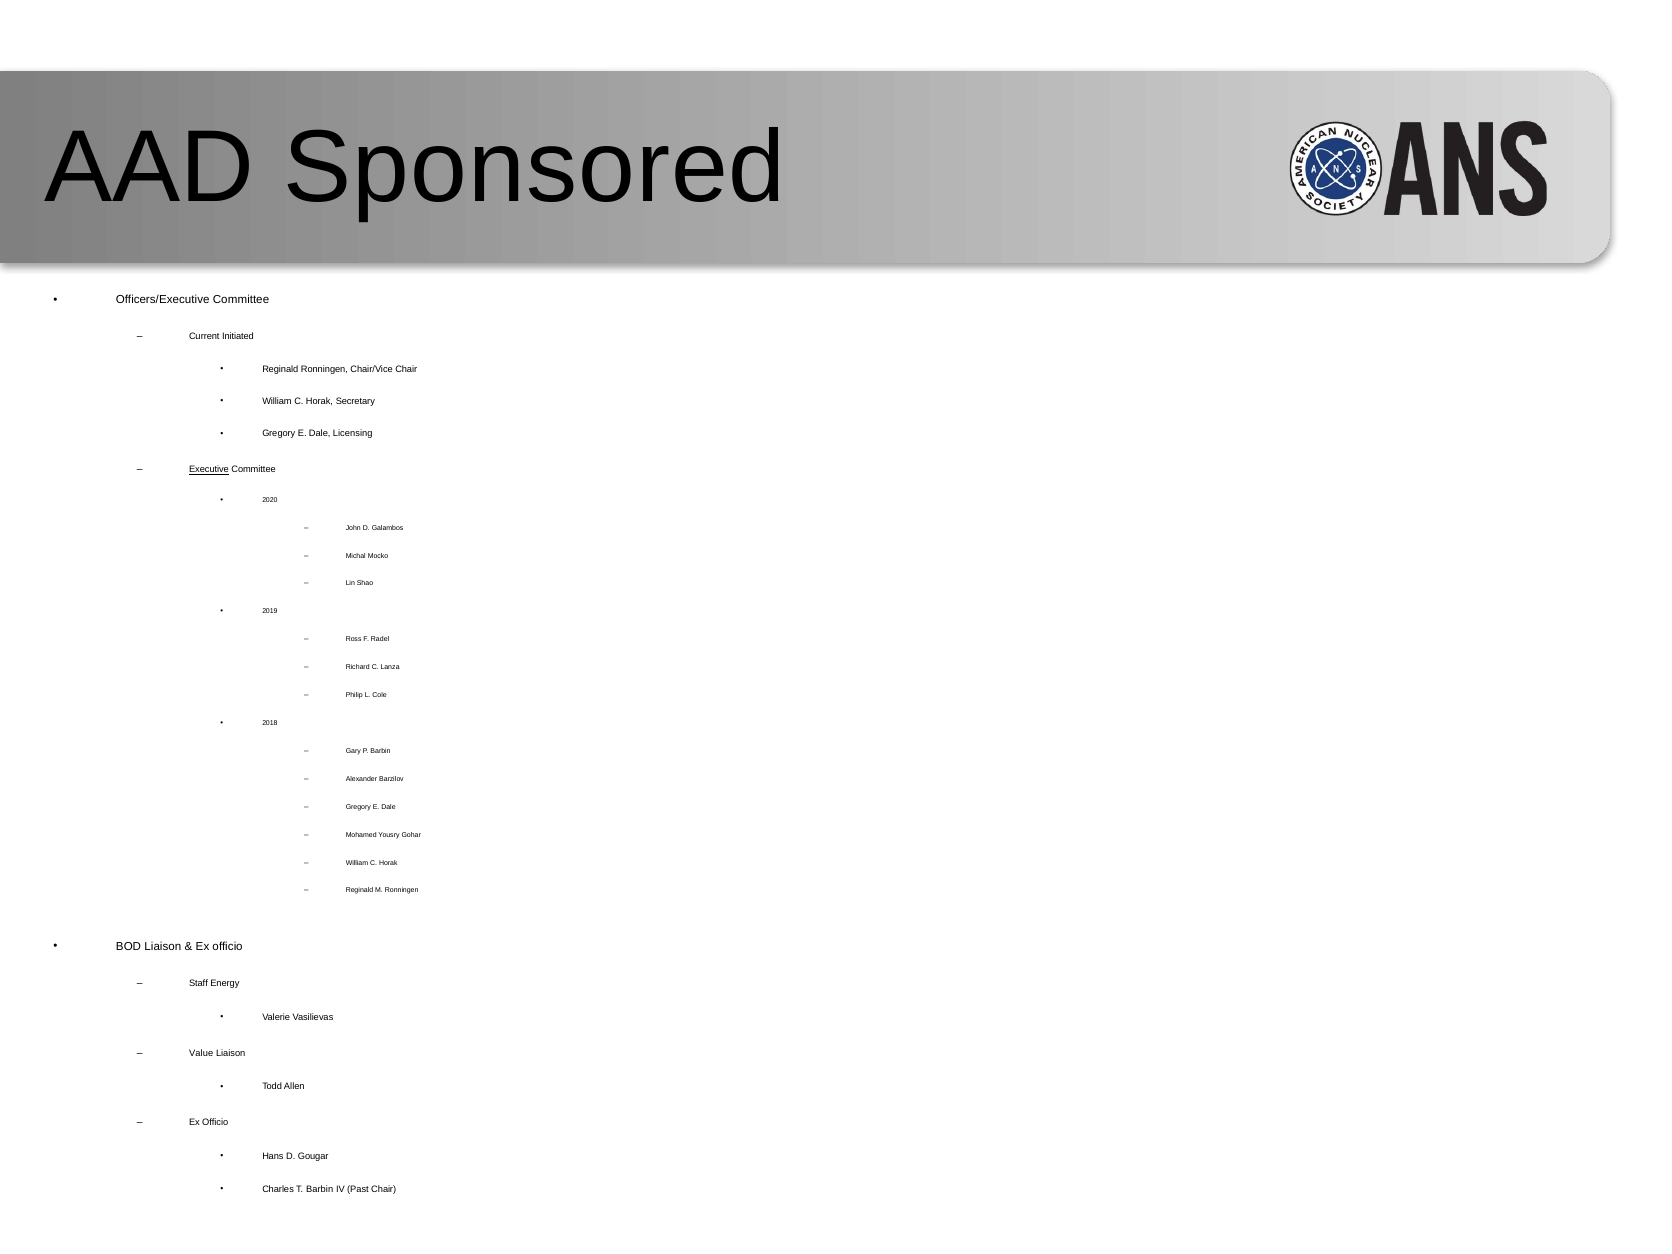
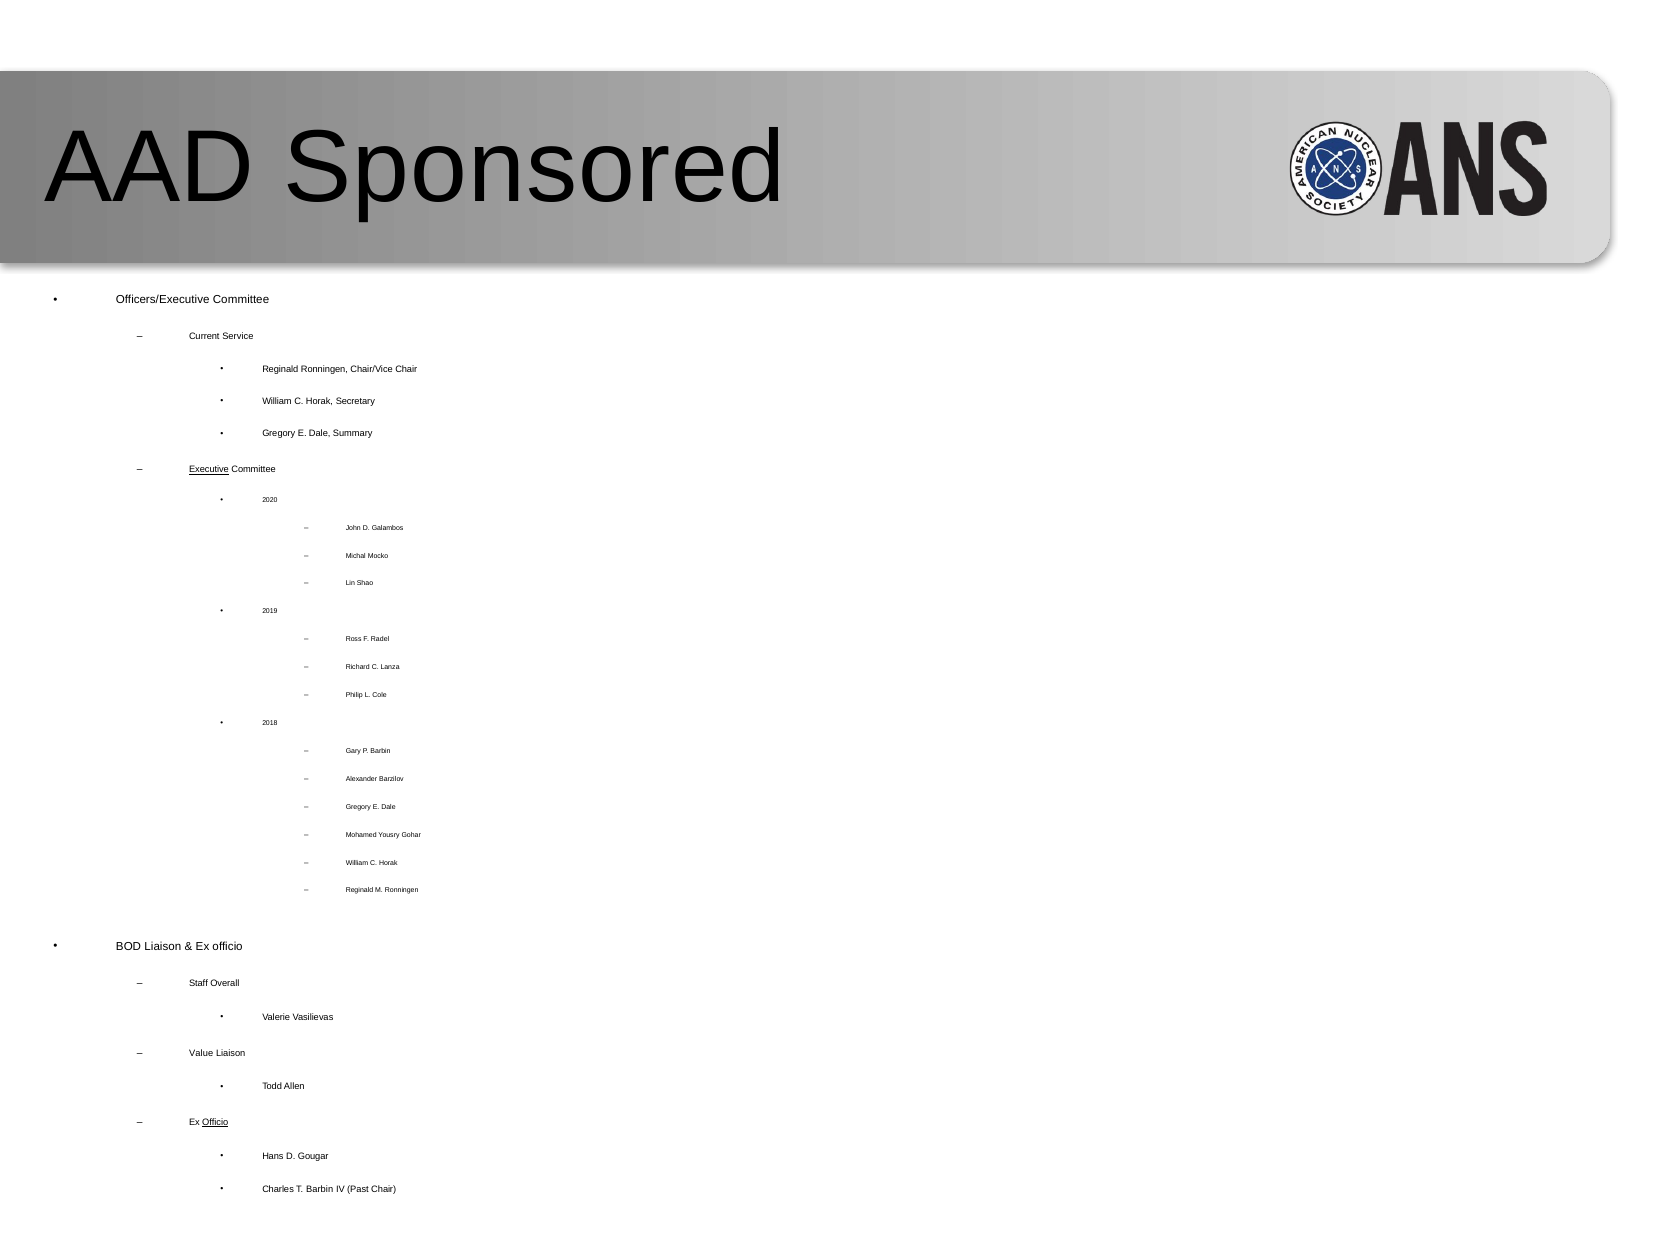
Initiated: Initiated -> Service
Licensing: Licensing -> Summary
Energy: Energy -> Overall
Officio at (215, 1123) underline: none -> present
